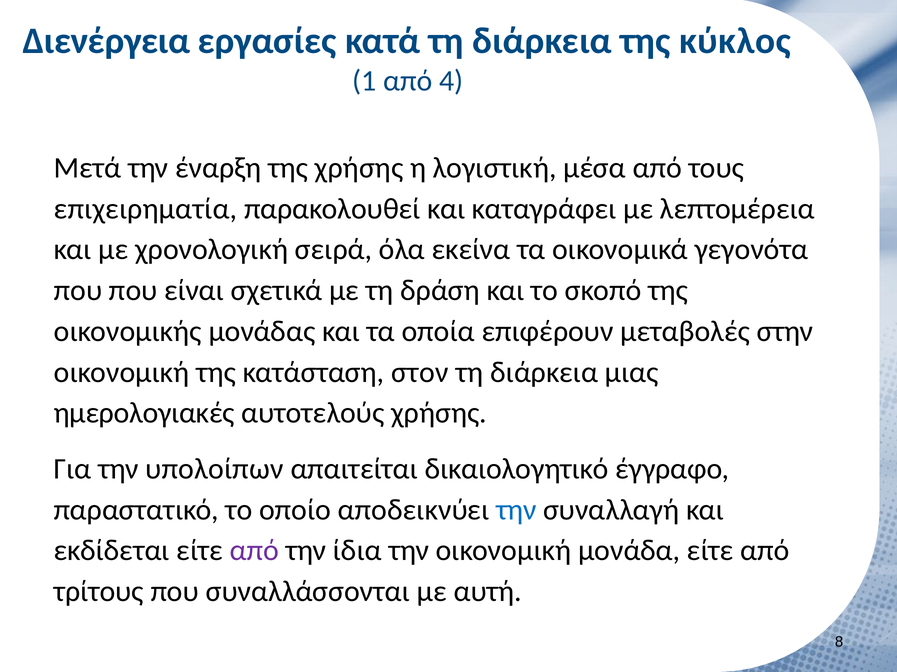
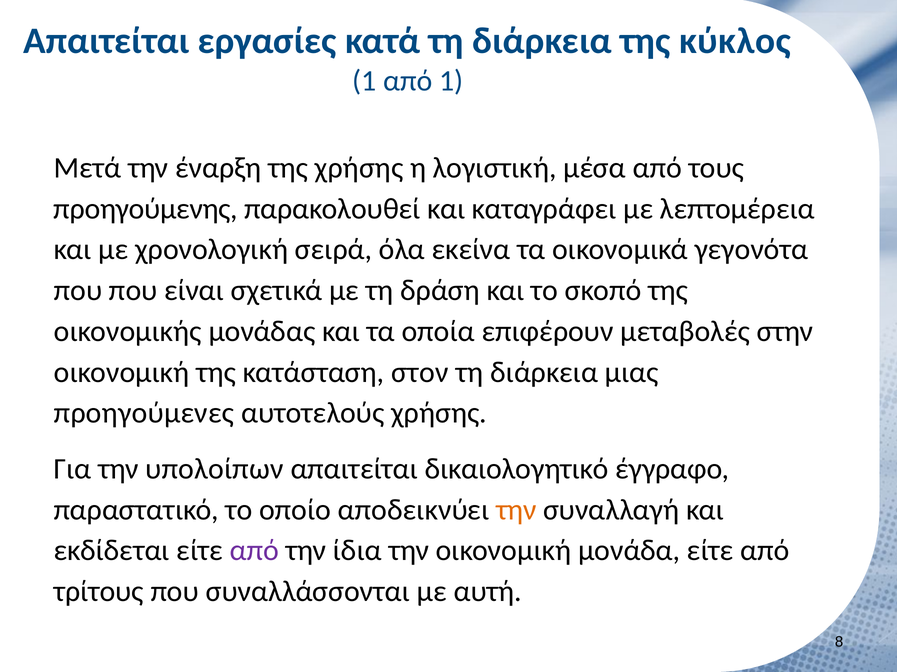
Διενέργεια at (106, 41): Διενέργεια -> Απαιτείται
από 4: 4 -> 1
επιχειρηματία: επιχειρηματία -> προηγούμενης
ημερολογιακές: ημερολογιακές -> προηγούμενες
την at (516, 510) colour: blue -> orange
